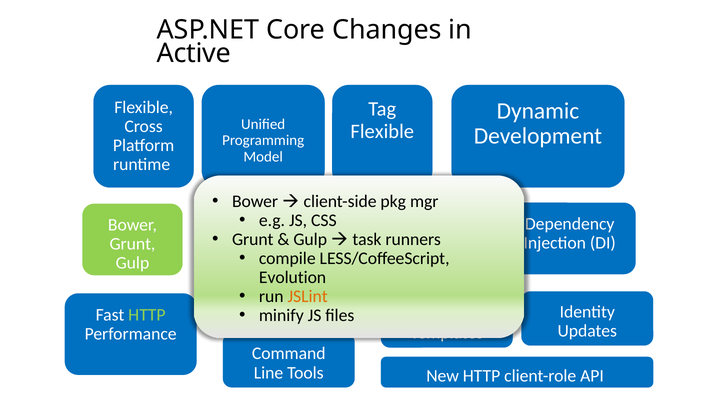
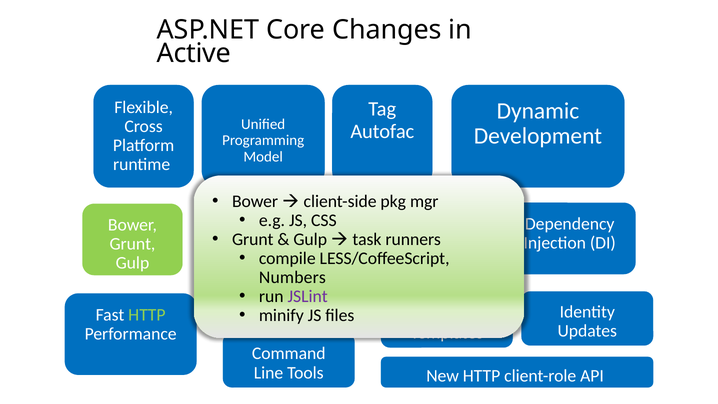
Flexible at (382, 131): Flexible -> Autofac
Evolution: Evolution -> Numbers
JSLint colour: orange -> purple
